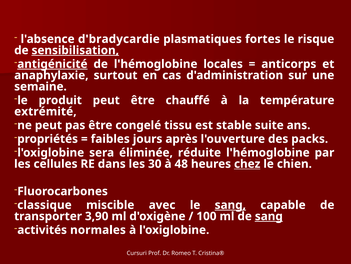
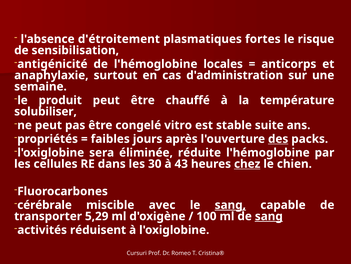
d'bradycardie: d'bradycardie -> d'étroitement
sensibilisation underline: present -> none
antigénicité underline: present -> none
extrémité: extrémité -> solubiliser
tissu: tissu -> vitro
des underline: none -> present
48: 48 -> 43
classique: classique -> cérébrale
3,90: 3,90 -> 5,29
normales: normales -> réduisent
